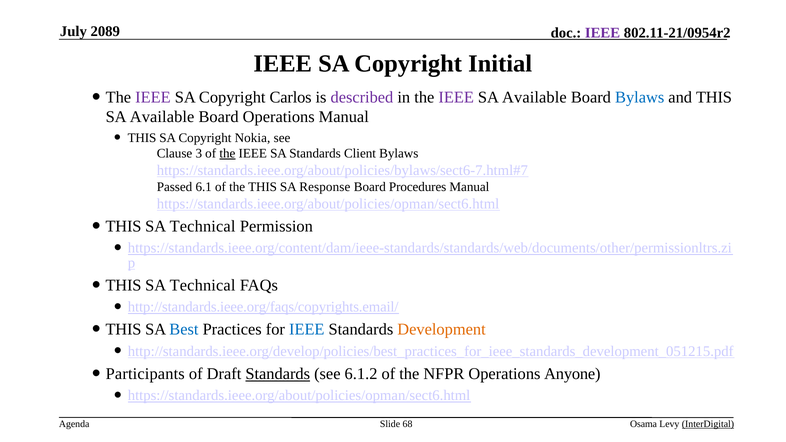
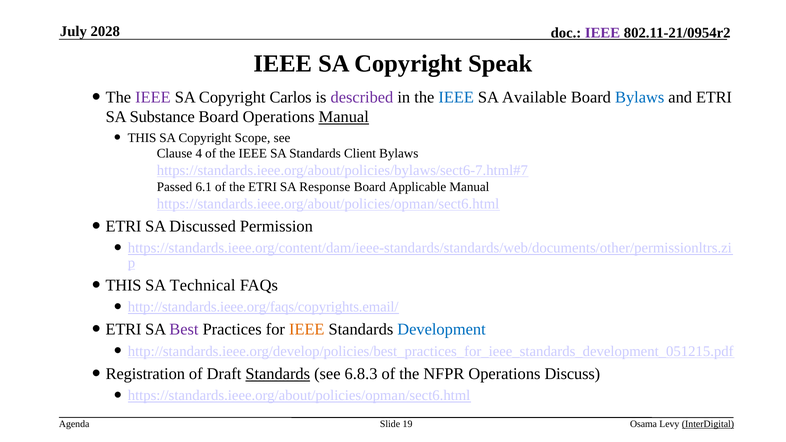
2089: 2089 -> 2028
Initial: Initial -> Speak
IEEE at (456, 97) colour: purple -> blue
and THIS: THIS -> ETRI
Available at (162, 117): Available -> Substance
Manual at (344, 117) underline: none -> present
Nokia: Nokia -> Scope
3: 3 -> 4
the at (227, 154) underline: present -> none
the THIS: THIS -> ETRI
Procedures: Procedures -> Applicable
THIS at (123, 226): THIS -> ETRI
Technical at (203, 226): Technical -> Discussed
THIS at (123, 330): THIS -> ETRI
Best colour: blue -> purple
IEEE at (307, 330) colour: blue -> orange
Development colour: orange -> blue
Participants: Participants -> Registration
6.1.2: 6.1.2 -> 6.8.3
Anyone: Anyone -> Discuss
68: 68 -> 19
